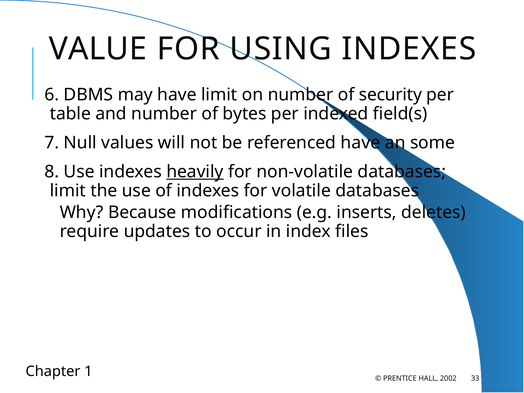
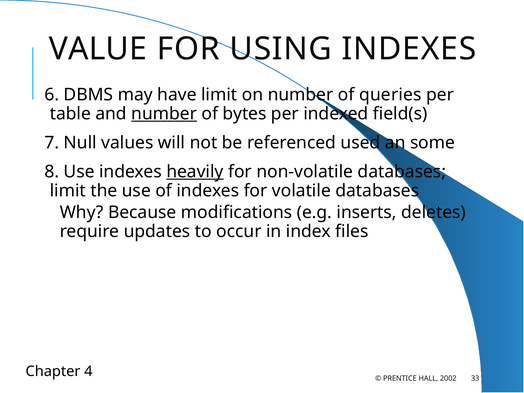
security: security -> queries
number at (164, 114) underline: none -> present
referenced have: have -> used
1: 1 -> 4
